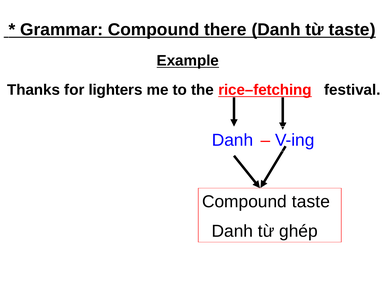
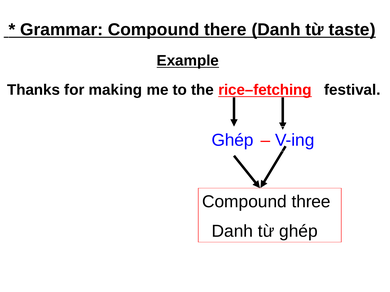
lighters: lighters -> making
Danh at (233, 140): Danh -> Ghép
Compound taste: taste -> three
